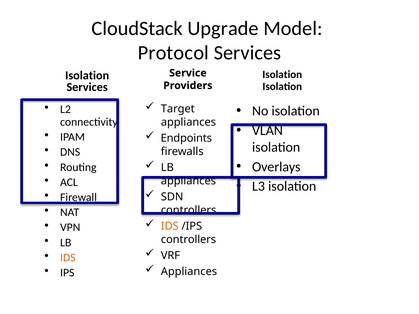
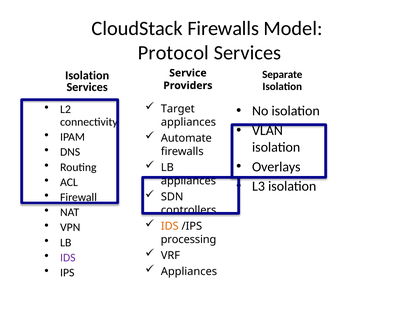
CloudStack Upgrade: Upgrade -> Firewalls
Isolation at (282, 75): Isolation -> Separate
Endpoints: Endpoints -> Automate
controllers at (188, 240): controllers -> processing
IDS at (68, 258) colour: orange -> purple
